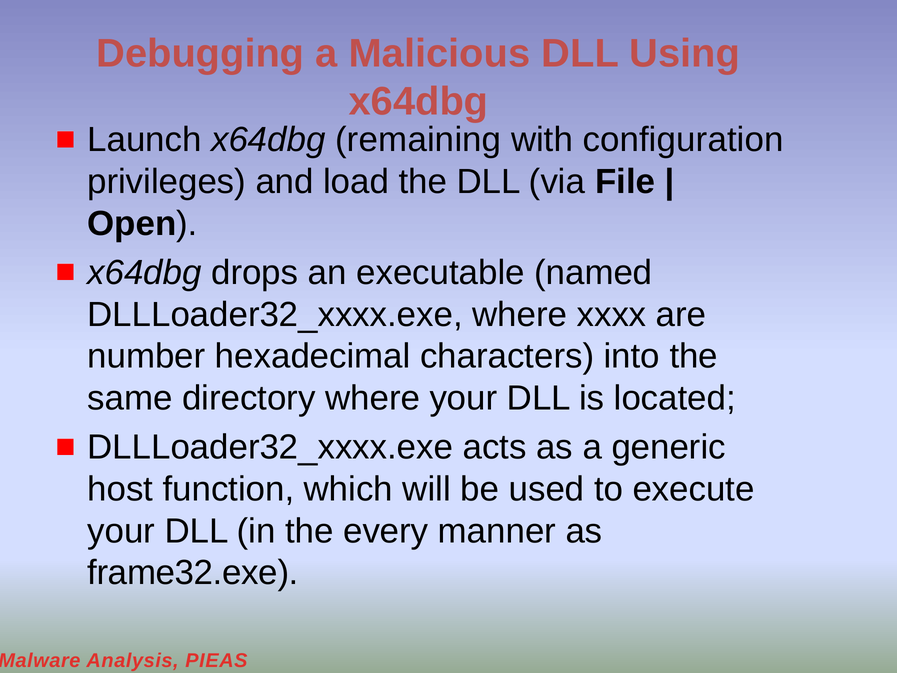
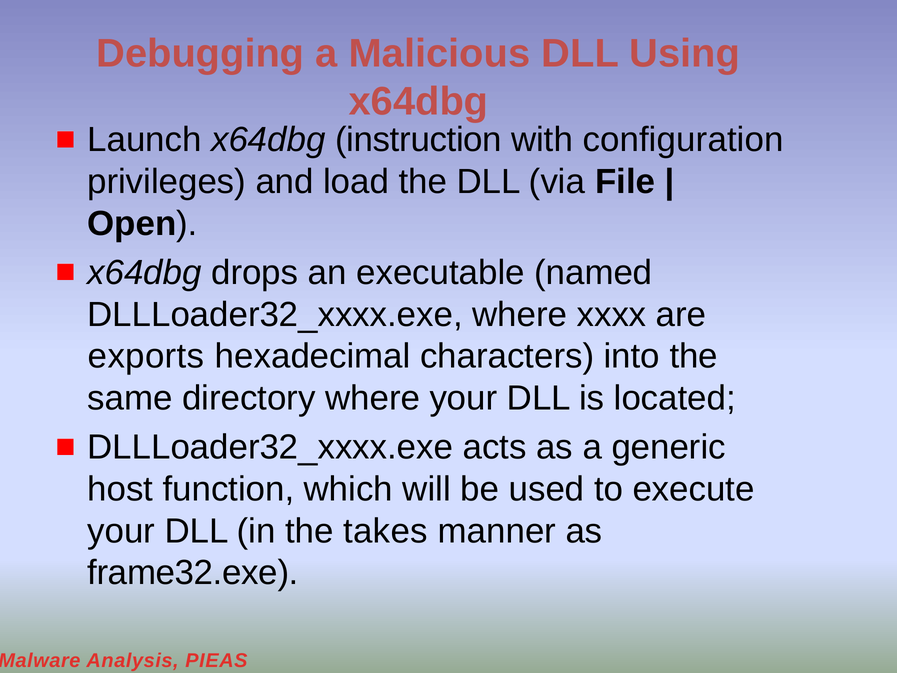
remaining: remaining -> instruction
number: number -> exports
every: every -> takes
